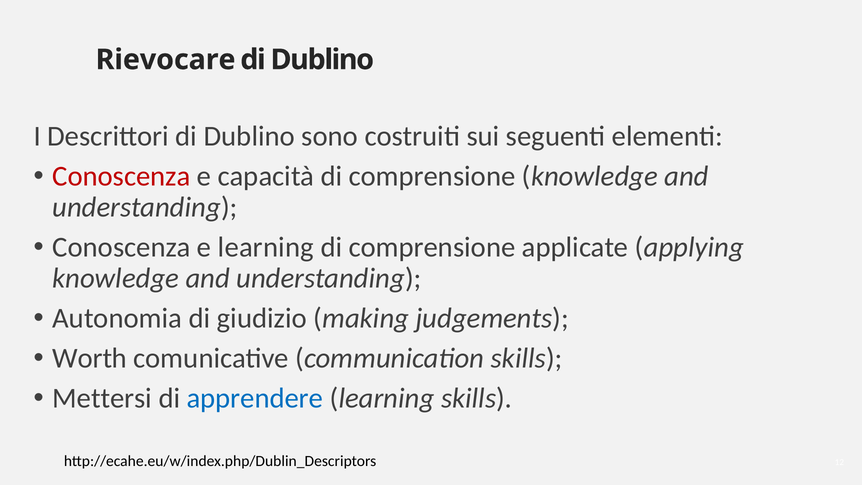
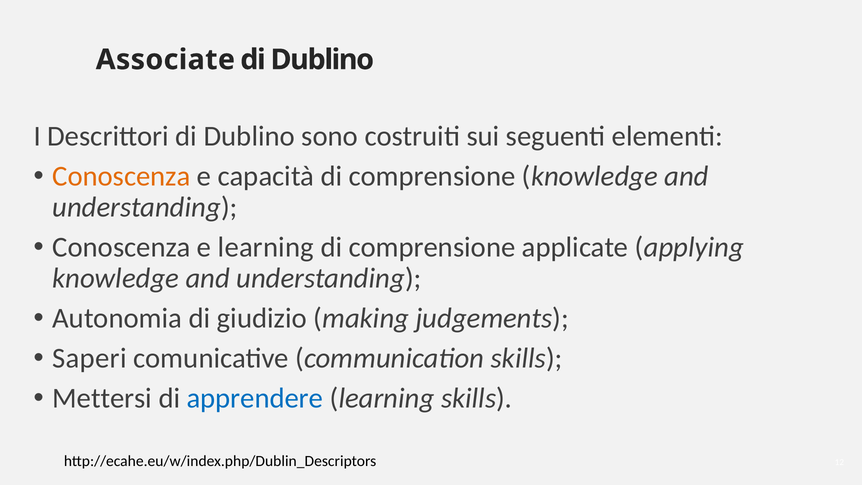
Rievocare: Rievocare -> Associate
Conoscenza at (121, 176) colour: red -> orange
Worth: Worth -> Saperi
